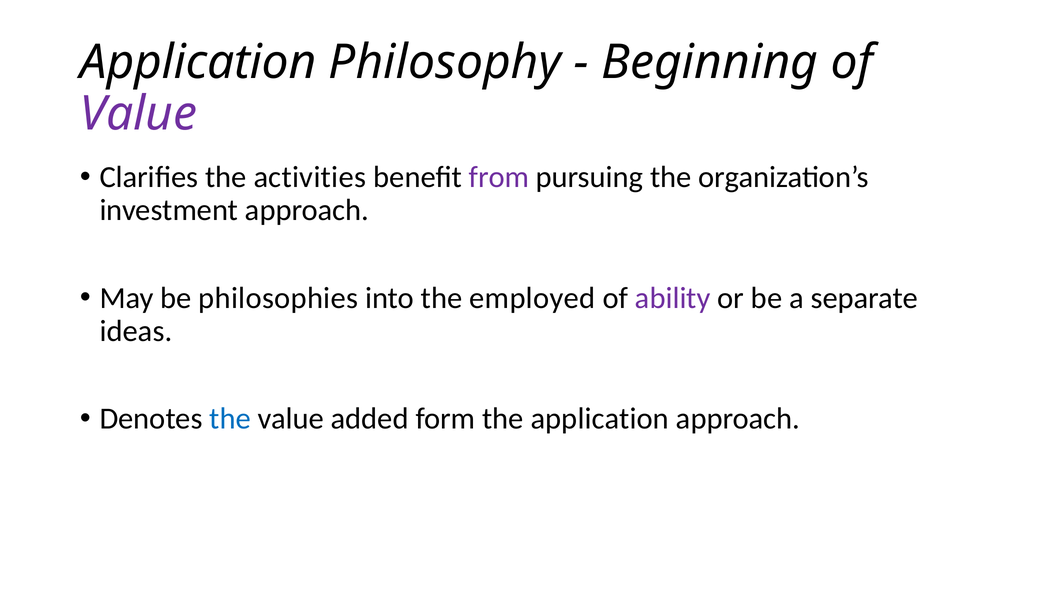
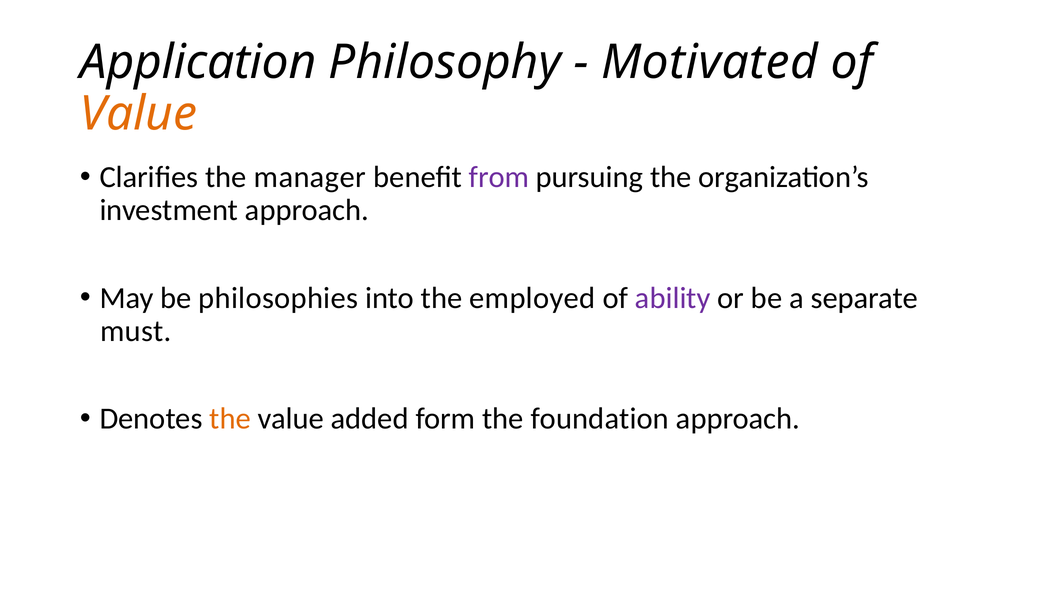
Beginning: Beginning -> Motivated
Value at (138, 114) colour: purple -> orange
activities: activities -> manager
ideas: ideas -> must
the at (230, 418) colour: blue -> orange
the application: application -> foundation
